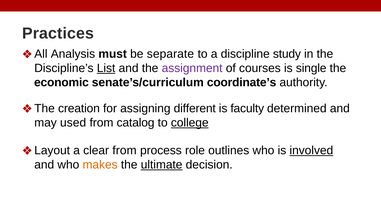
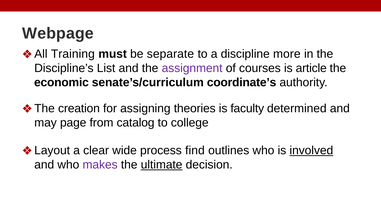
Practices: Practices -> Webpage
Analysis: Analysis -> Training
study: study -> more
List underline: present -> none
single: single -> article
different: different -> theories
used: used -> page
college underline: present -> none
clear from: from -> wide
role: role -> find
makes colour: orange -> purple
